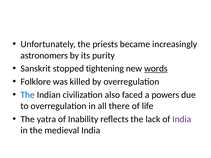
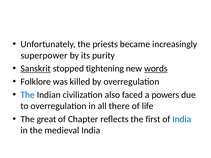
astronomers: astronomers -> superpower
Sanskrit underline: none -> present
yatra: yatra -> great
Inability: Inability -> Chapter
lack: lack -> first
India at (182, 119) colour: purple -> blue
